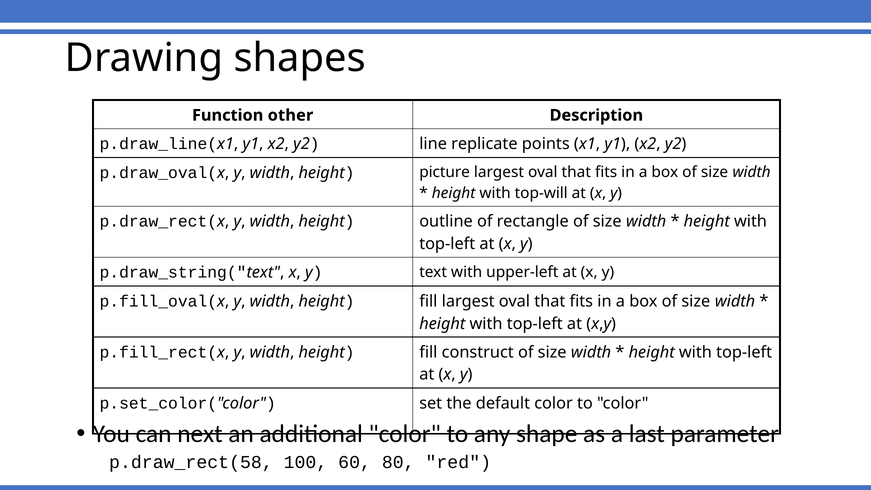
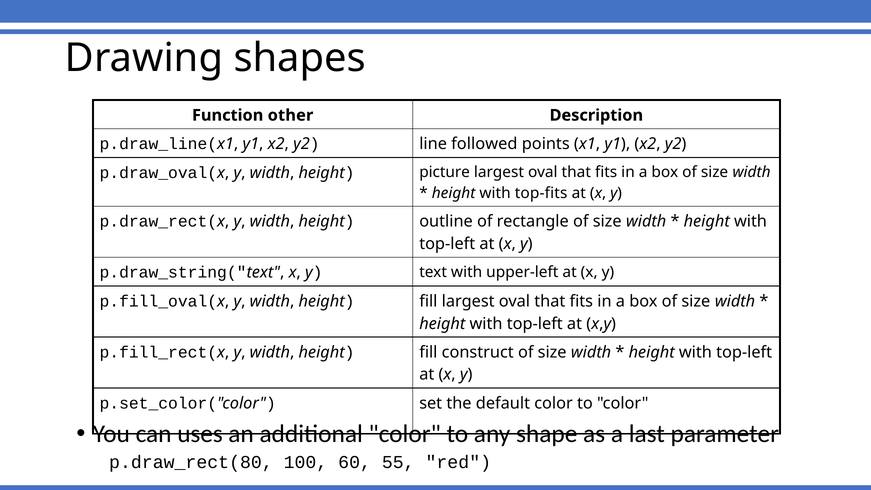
replicate: replicate -> followed
top-will: top-will -> top-fits
next: next -> uses
p.draw_rect(58: p.draw_rect(58 -> p.draw_rect(80
80: 80 -> 55
